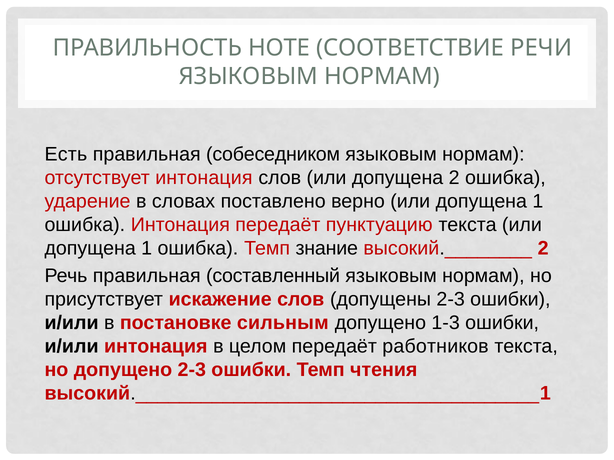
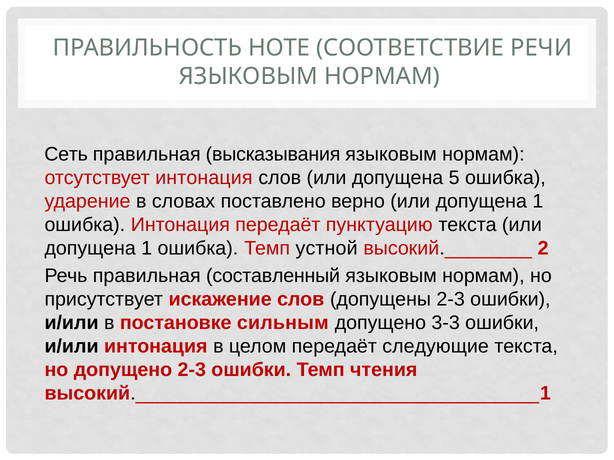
Есть: Есть -> Сеть
собеседником: собеседником -> высказывания
допущена 2: 2 -> 5
знание: знание -> устной
1-3: 1-3 -> 3-3
работников: работников -> следующие
